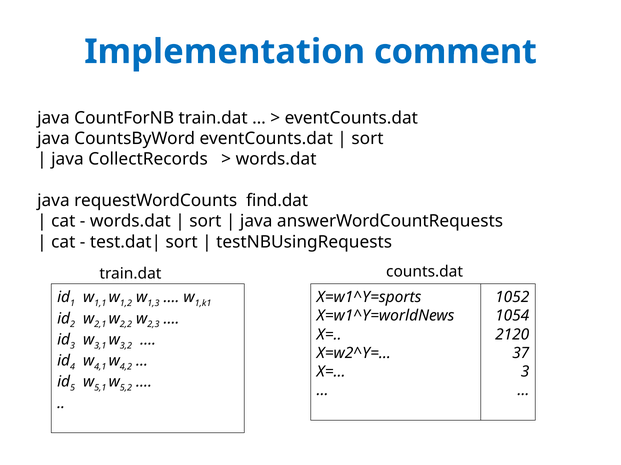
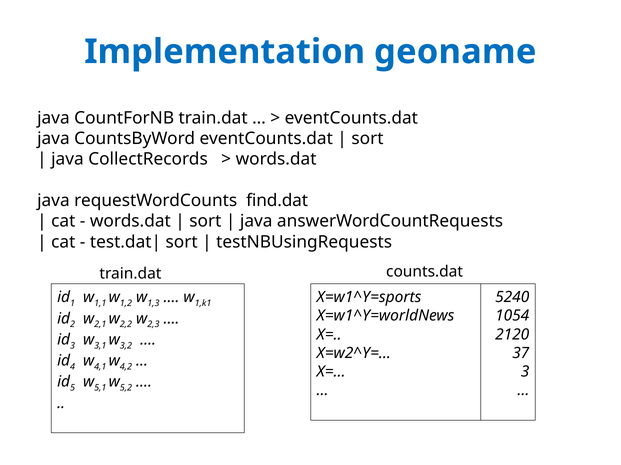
comment: comment -> geoname
1052: 1052 -> 5240
